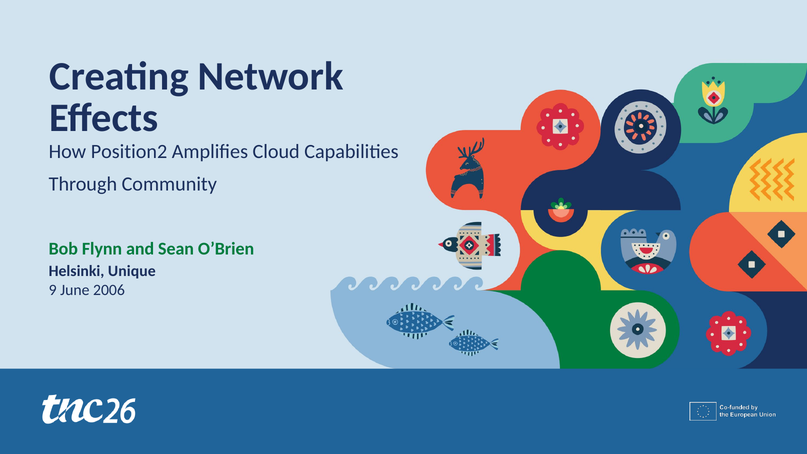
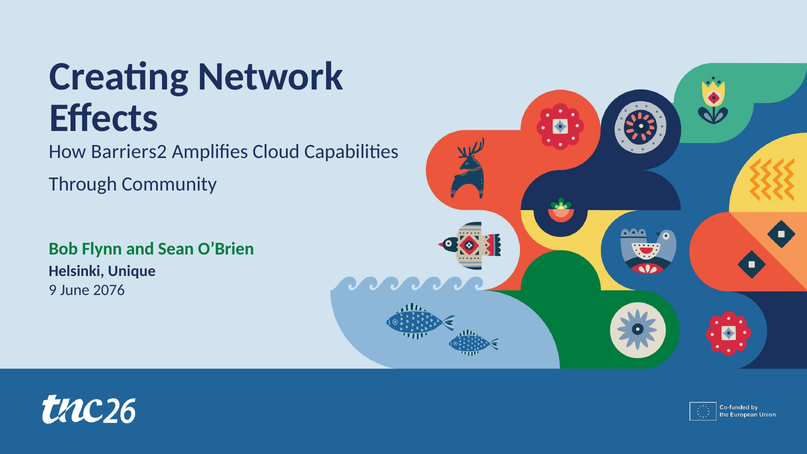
Position2: Position2 -> Barriers2
2006: 2006 -> 2076
